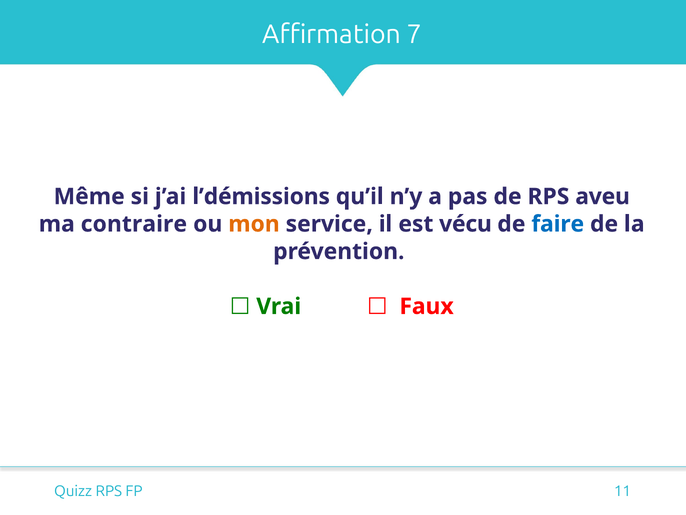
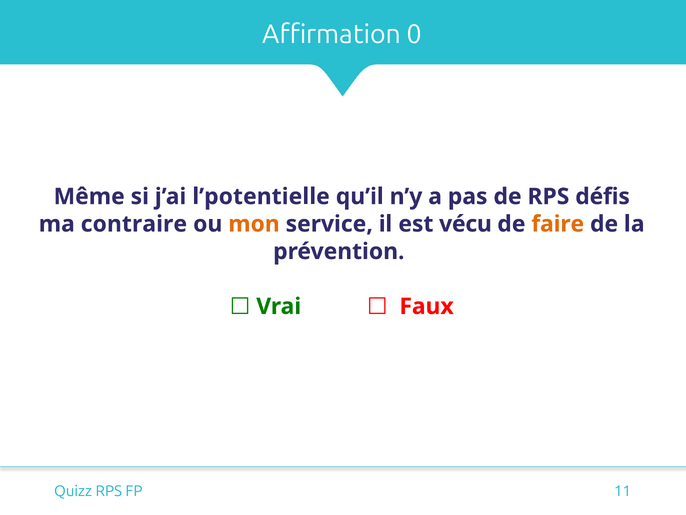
7: 7 -> 0
l’démissions: l’démissions -> l’potentielle
aveu: aveu -> défis
faire colour: blue -> orange
